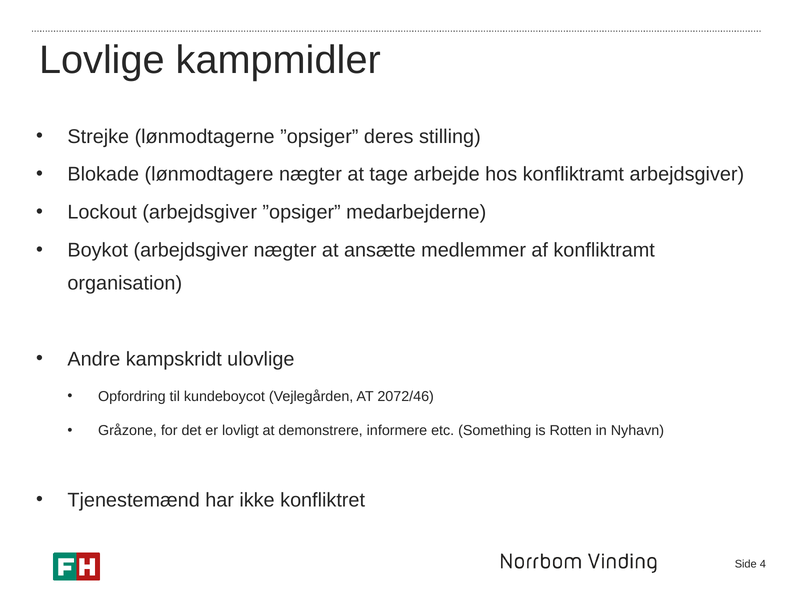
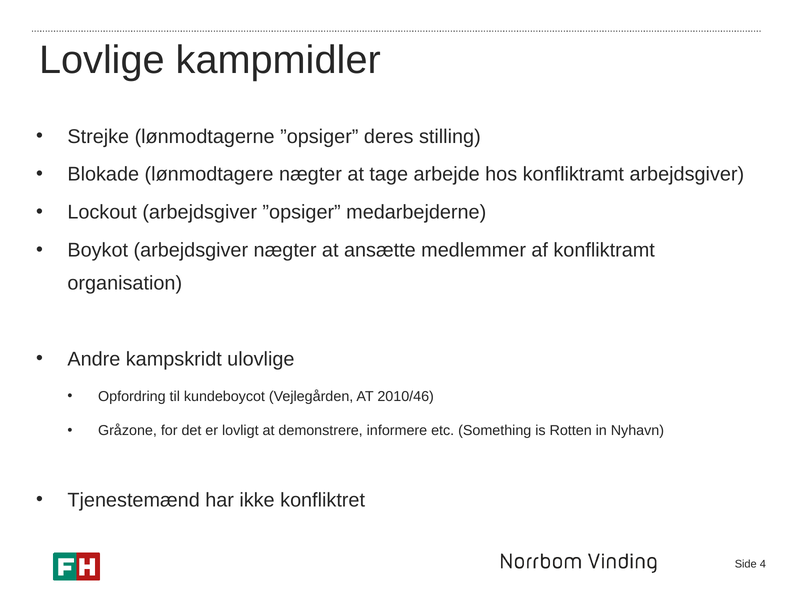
2072/46: 2072/46 -> 2010/46
